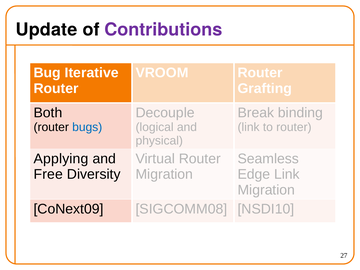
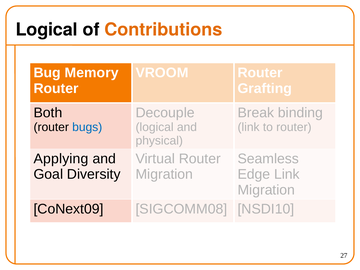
Update at (46, 30): Update -> Logical
Contributions colour: purple -> orange
Iterative: Iterative -> Memory
Free: Free -> Goal
